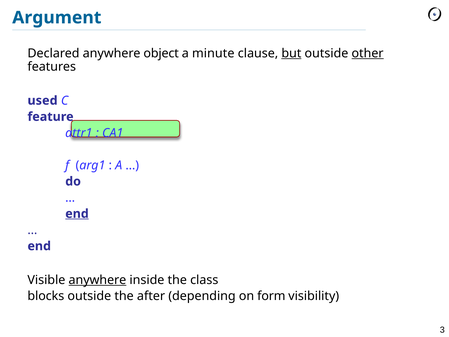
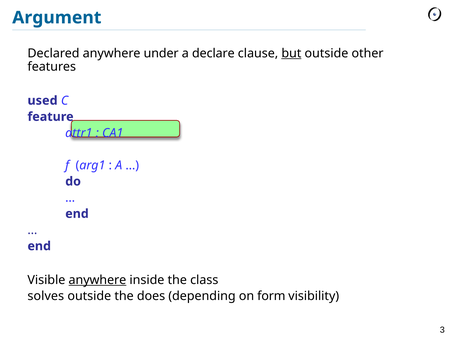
object: object -> under
minute: minute -> declare
other underline: present -> none
end at (77, 214) underline: present -> none
blocks: blocks -> solves
after: after -> does
